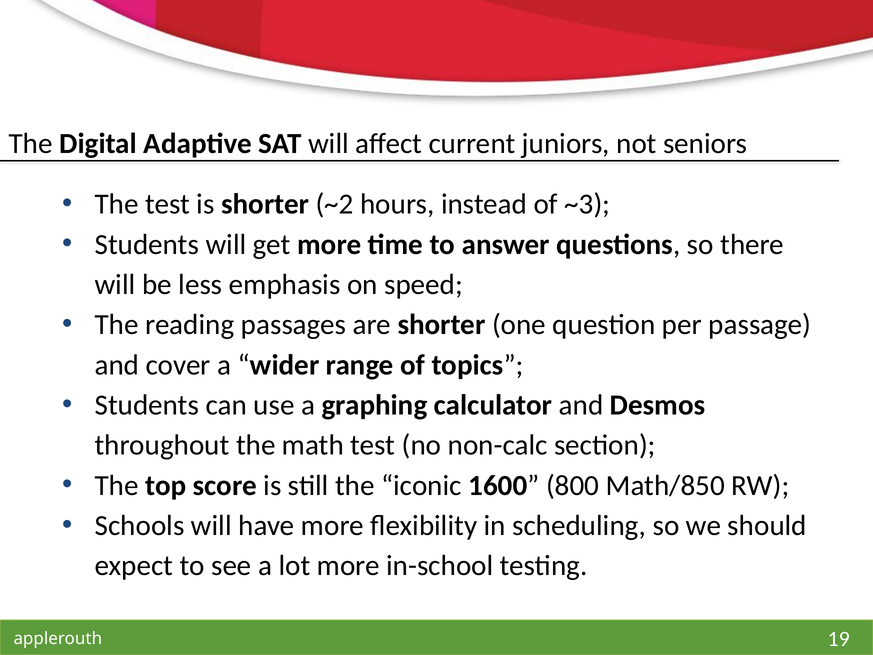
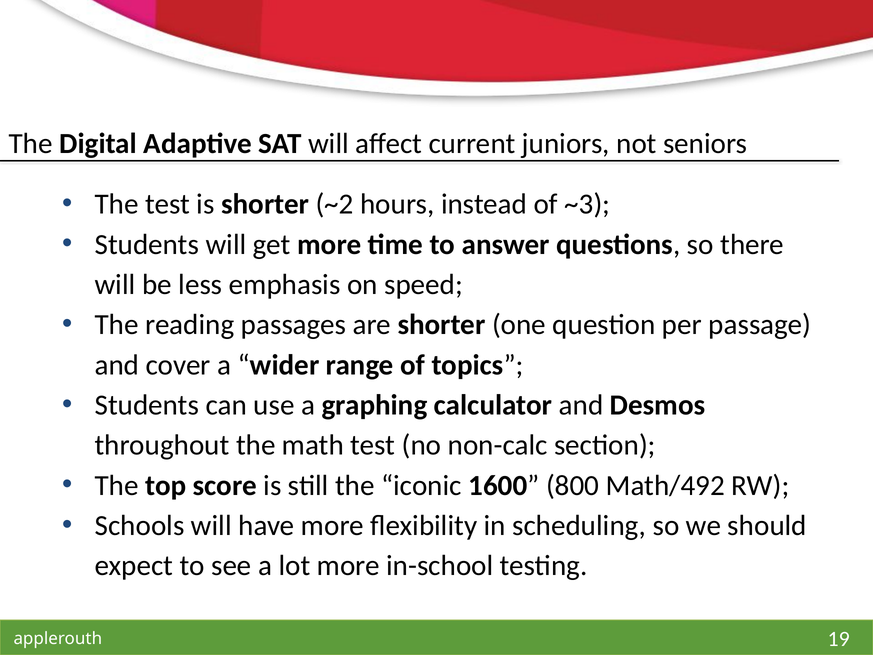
Math/850: Math/850 -> Math/492
